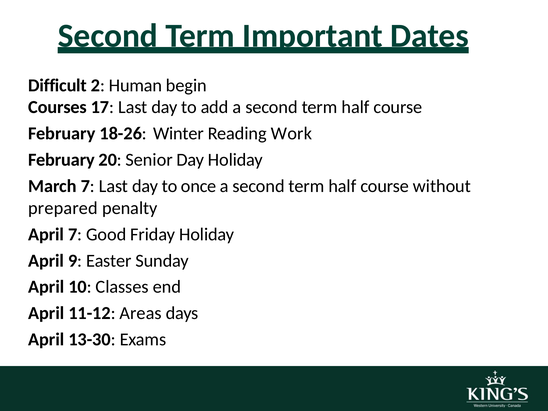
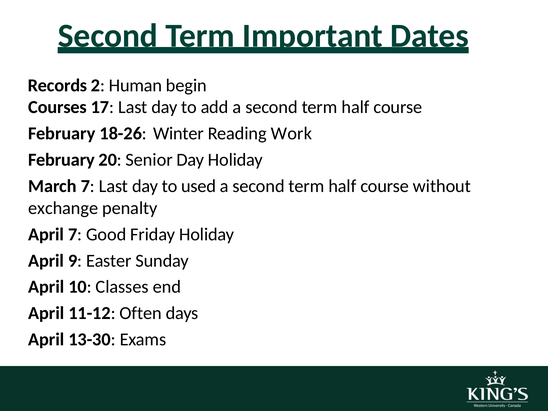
Difficult: Difficult -> Records
once: once -> used
prepared: prepared -> exchange
Areas: Areas -> Often
